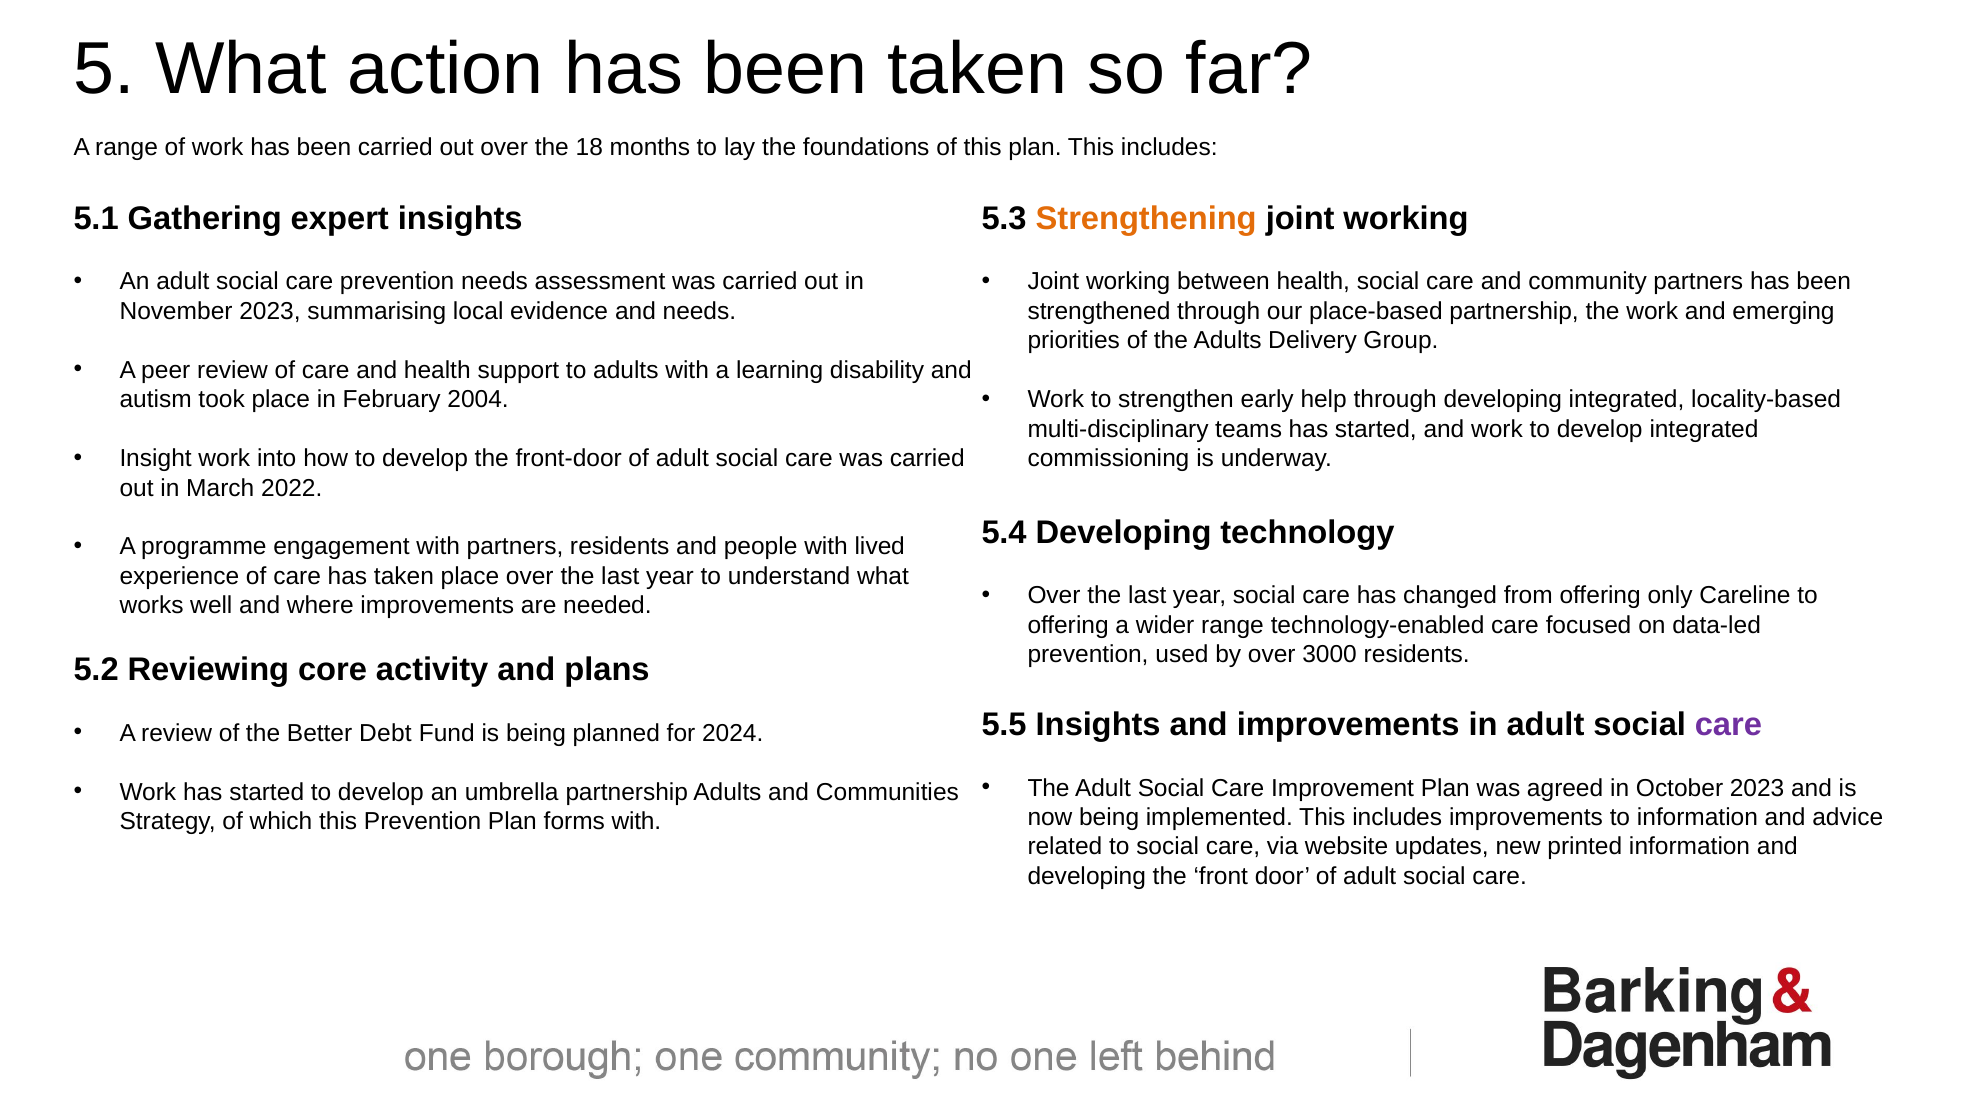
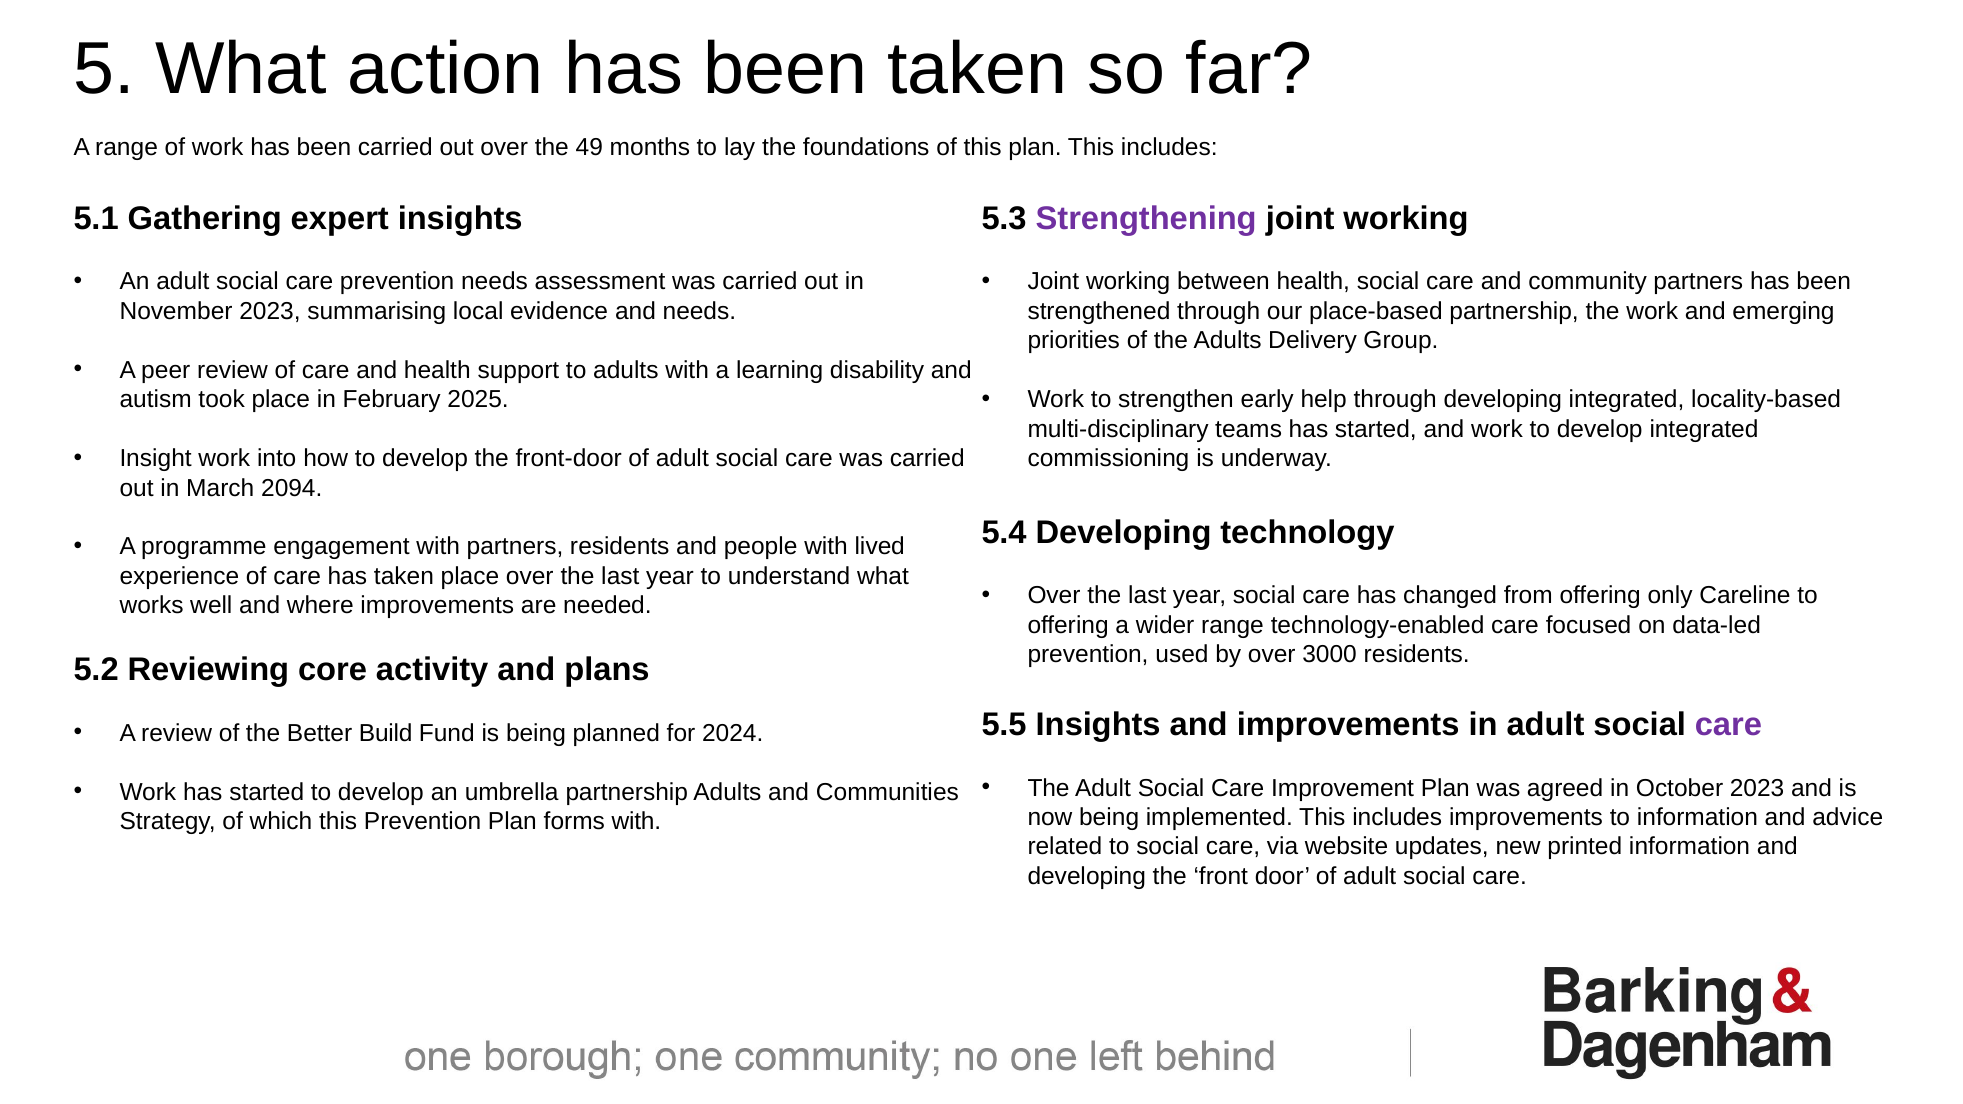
18: 18 -> 49
Strengthening colour: orange -> purple
2004: 2004 -> 2025
2022: 2022 -> 2094
Debt: Debt -> Build
